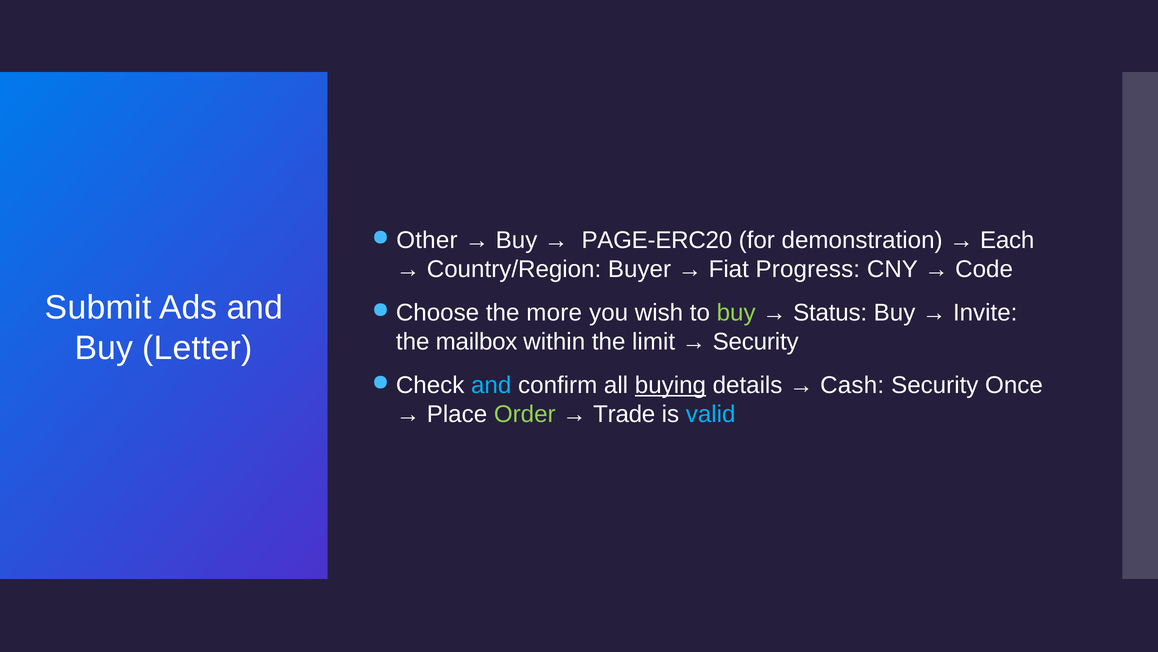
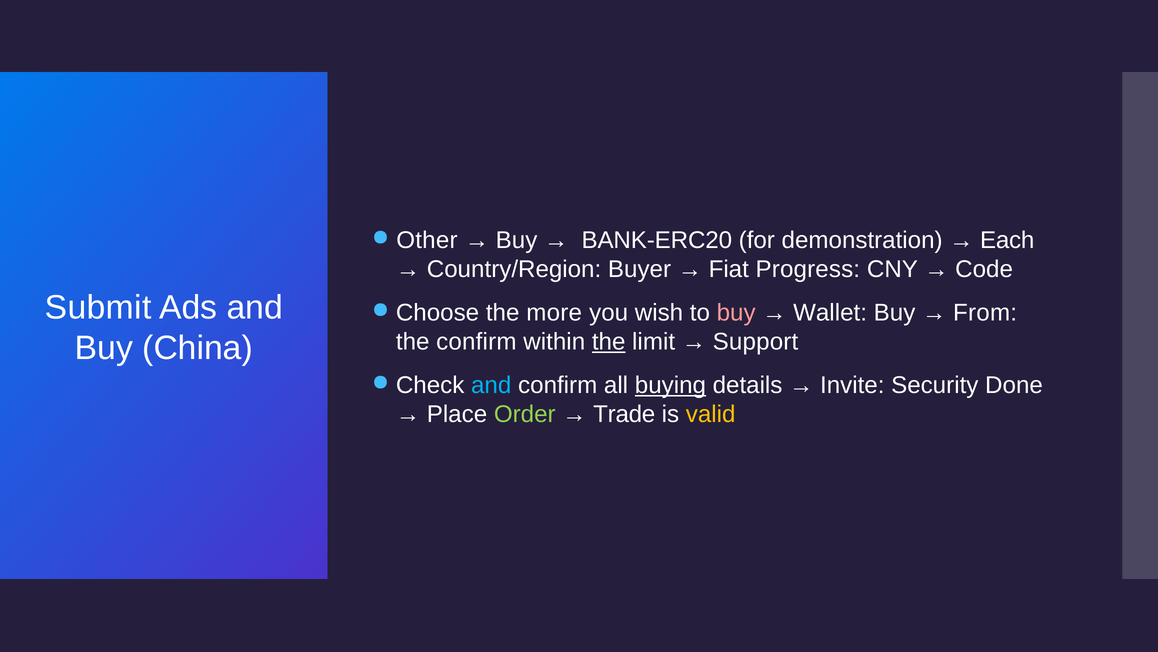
PAGE-ERC20: PAGE-ERC20 -> BANK-ERC20
buy at (736, 312) colour: light green -> pink
Status: Status -> Wallet
Invite: Invite -> From
the mailbox: mailbox -> confirm
the at (609, 341) underline: none -> present
Security at (756, 341): Security -> Support
Letter: Letter -> China
Cash: Cash -> Invite
Once: Once -> Done
valid colour: light blue -> yellow
